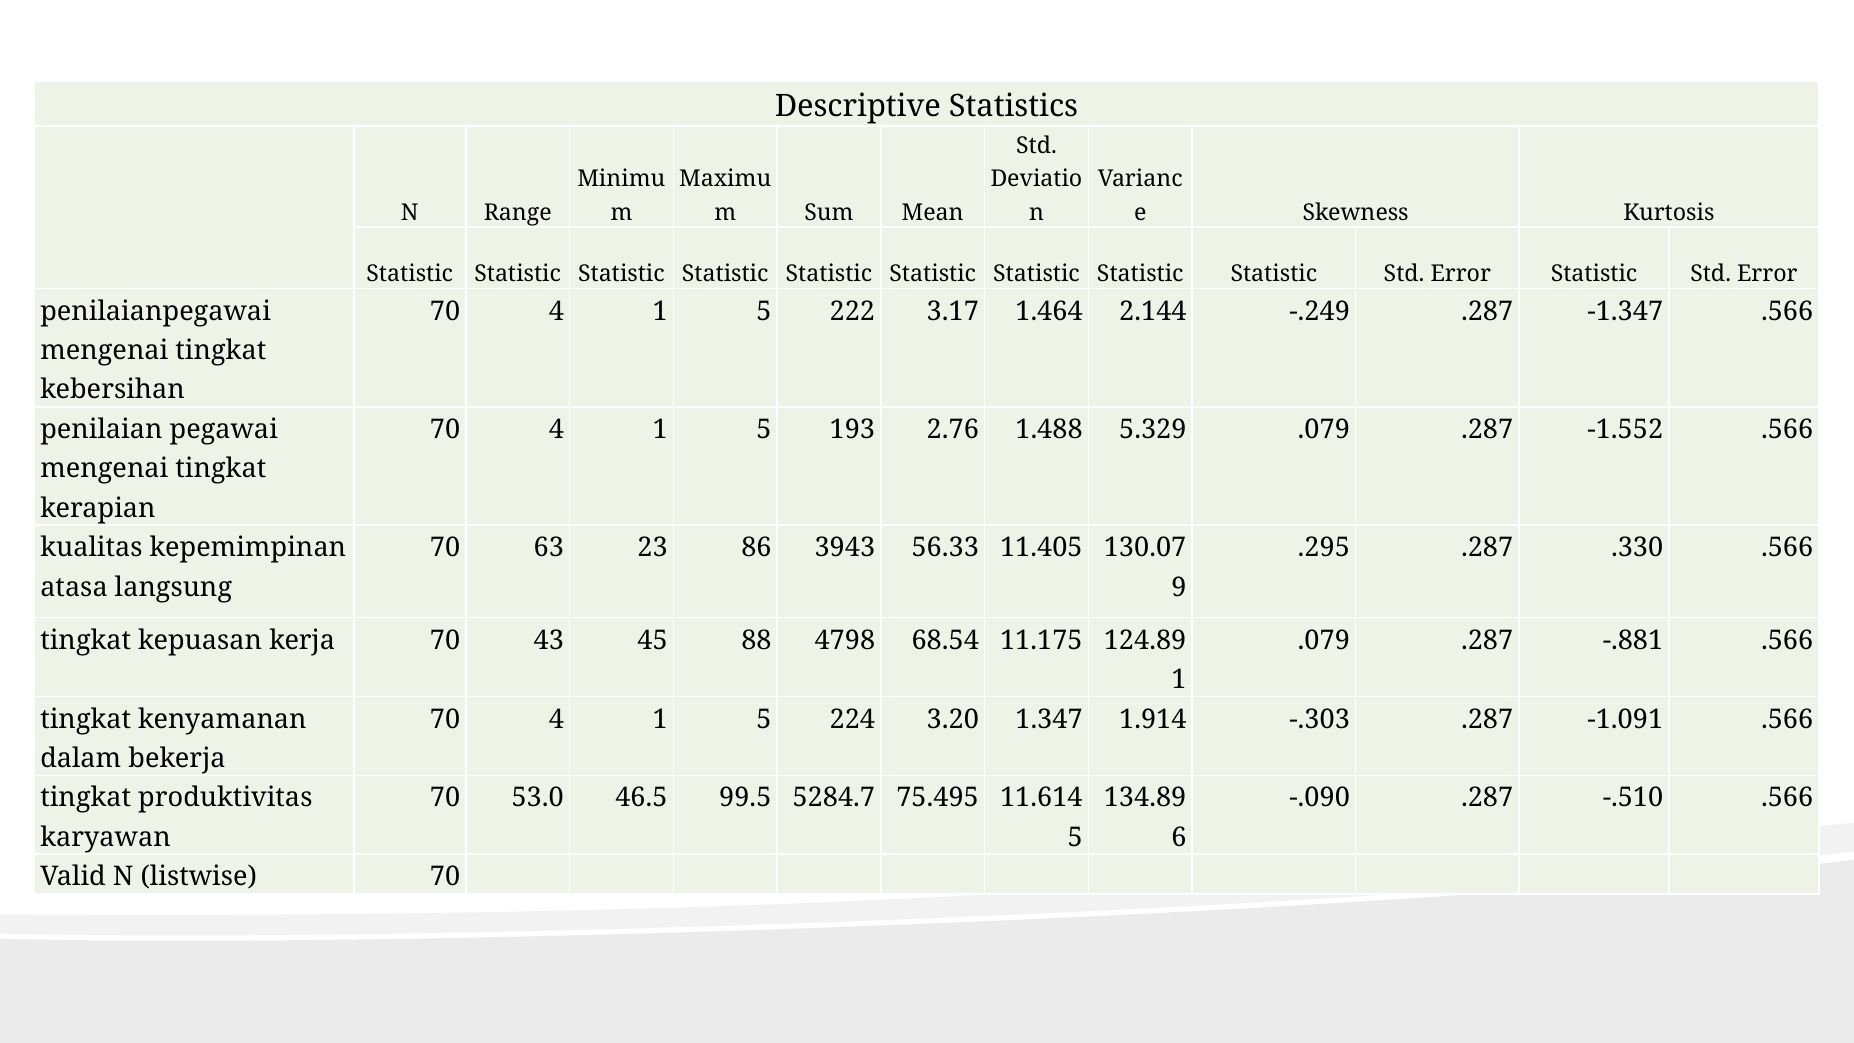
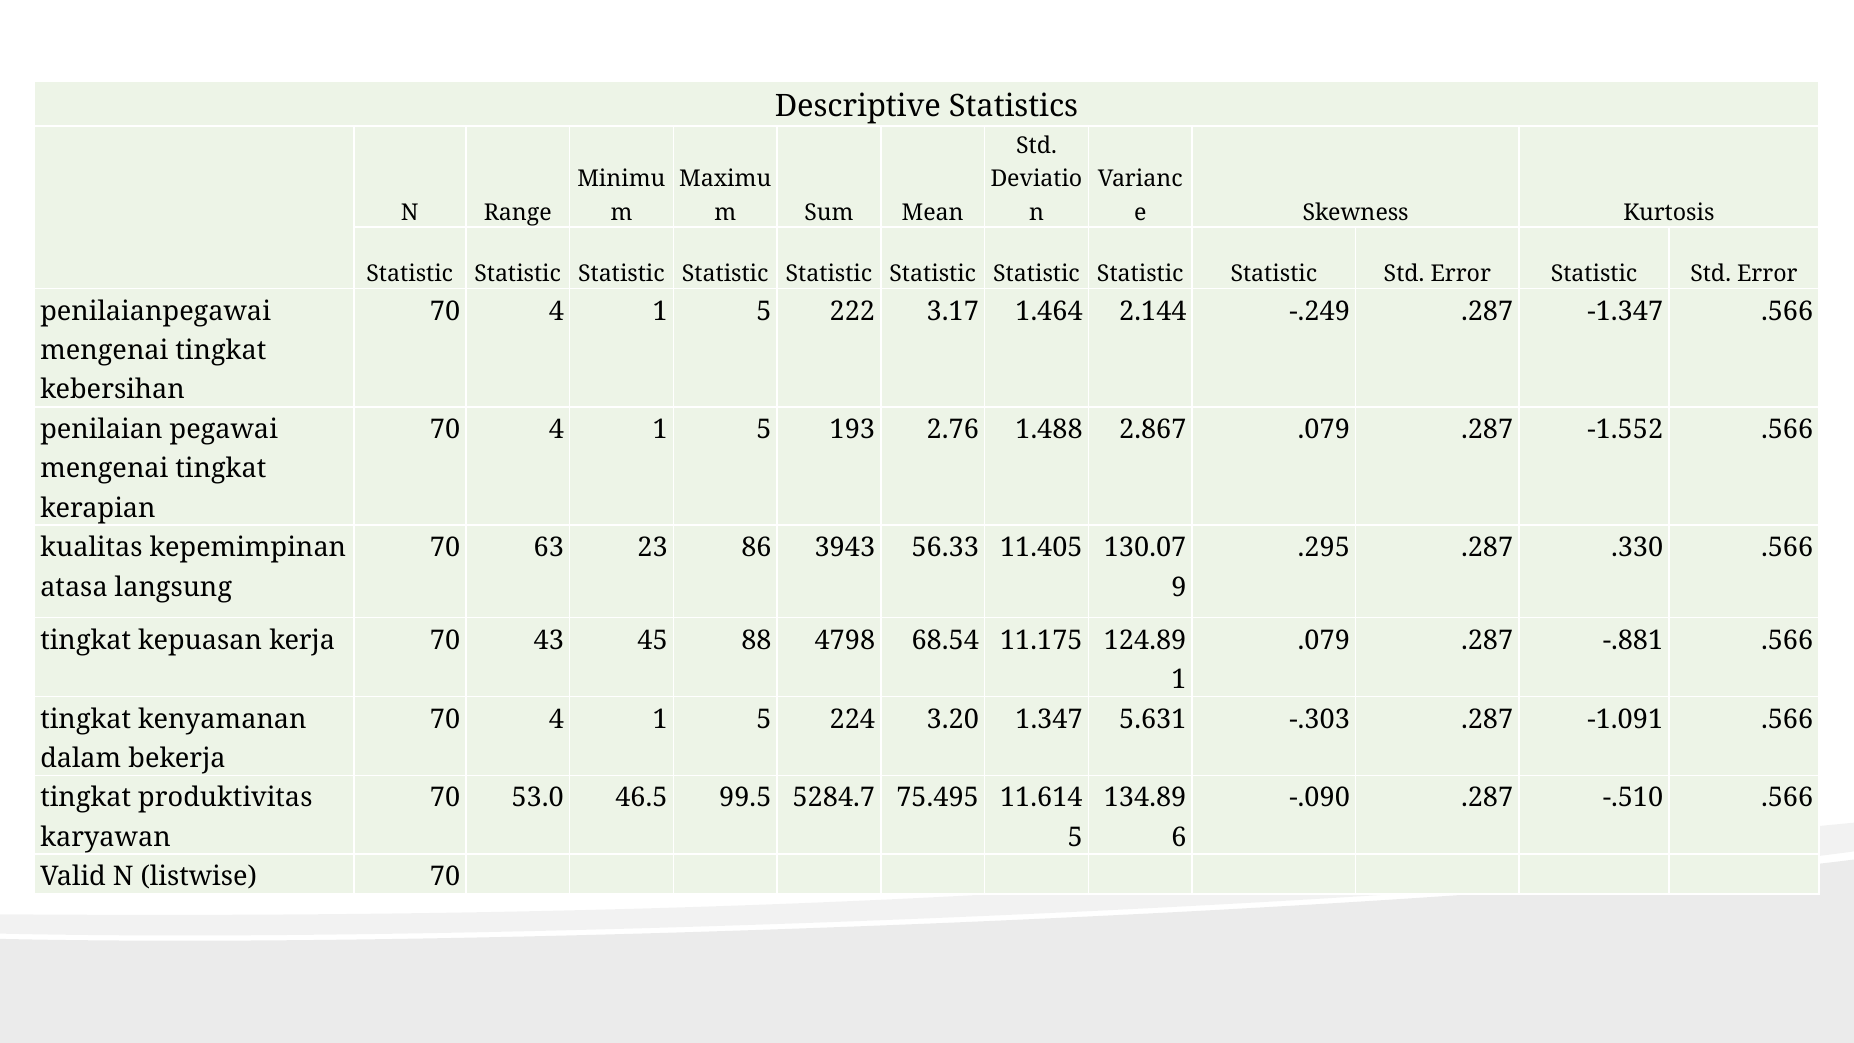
5.329: 5.329 -> 2.867
1.914: 1.914 -> 5.631
